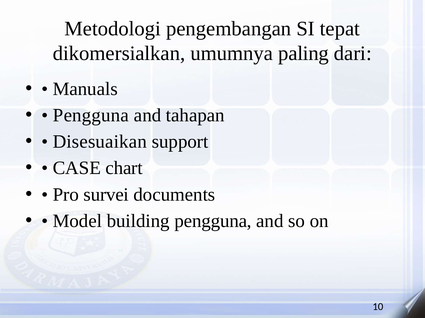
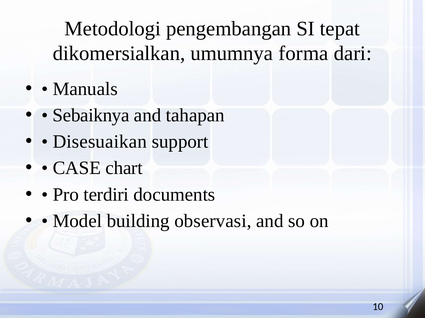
paling: paling -> forma
Pengguna at (91, 116): Pengguna -> Sebaiknya
survei: survei -> terdiri
building pengguna: pengguna -> observasi
